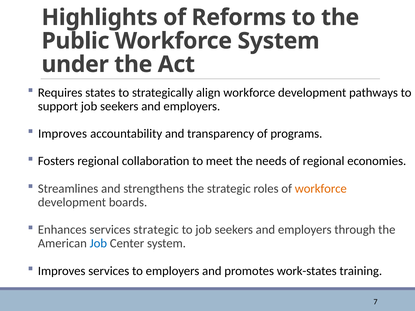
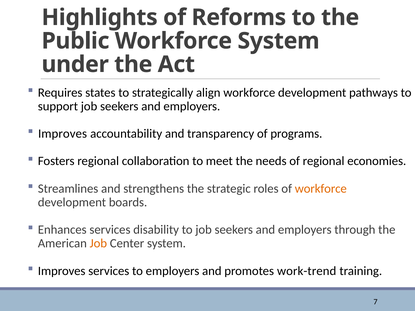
services strategic: strategic -> disability
Job at (98, 244) colour: blue -> orange
work-states: work-states -> work-trend
